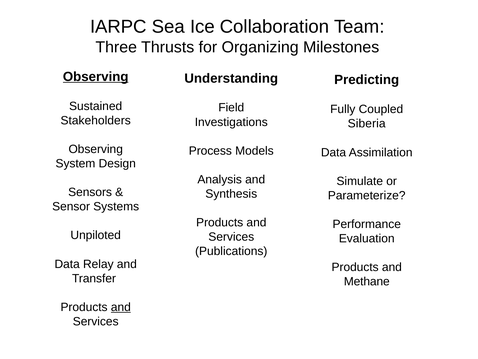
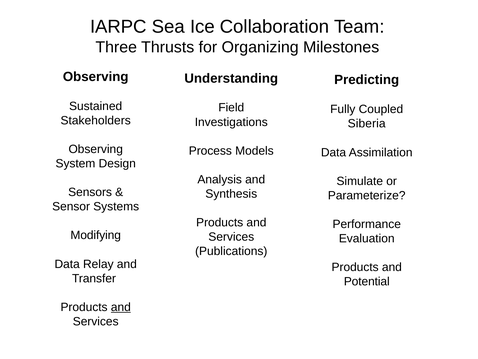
Observing at (96, 77) underline: present -> none
Unpiloted: Unpiloted -> Modifying
Methane: Methane -> Potential
